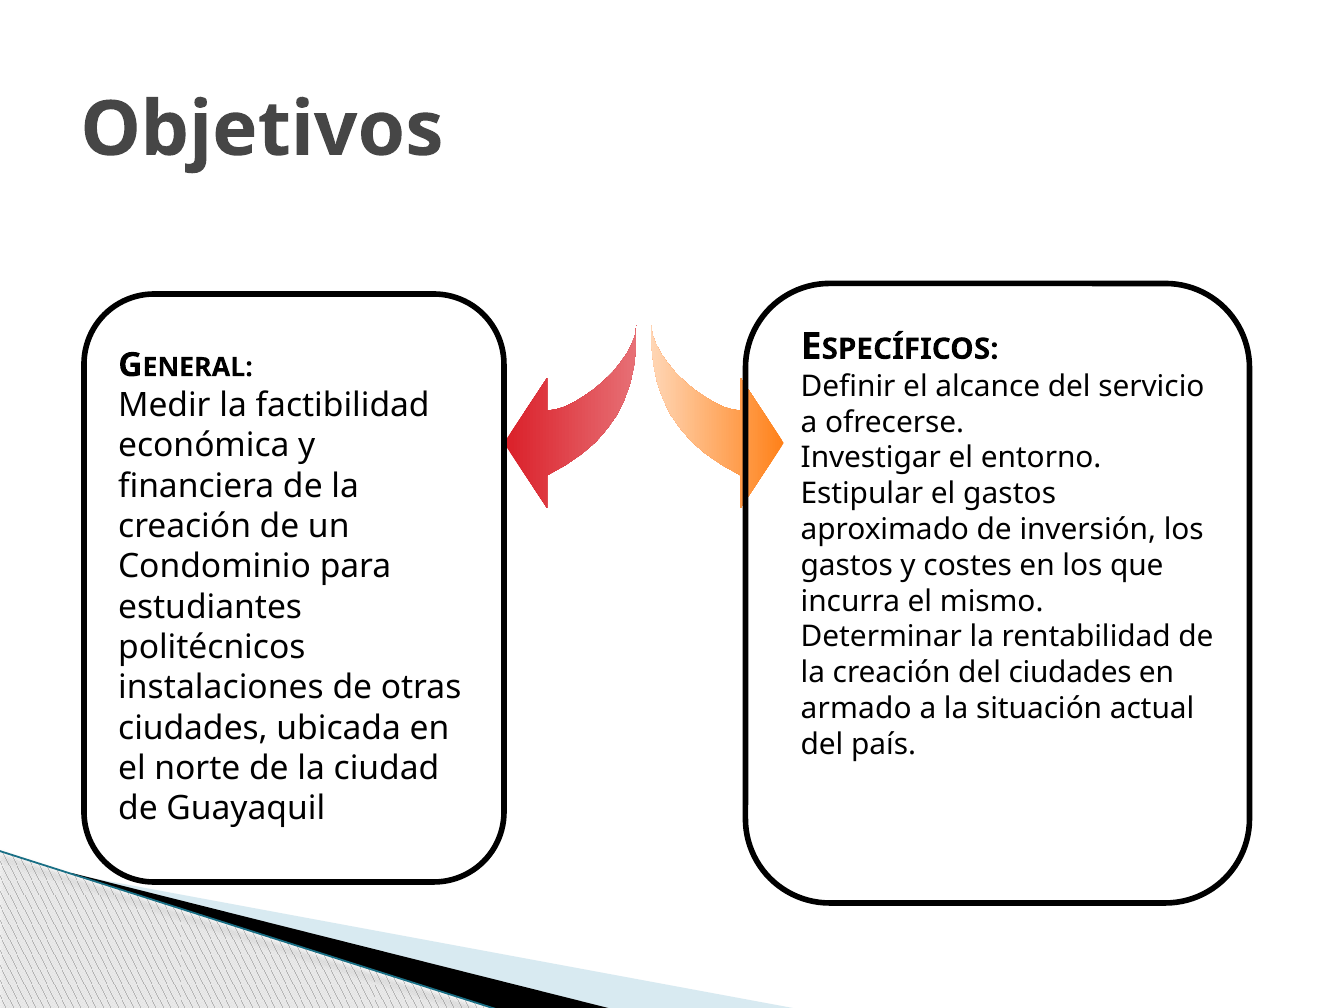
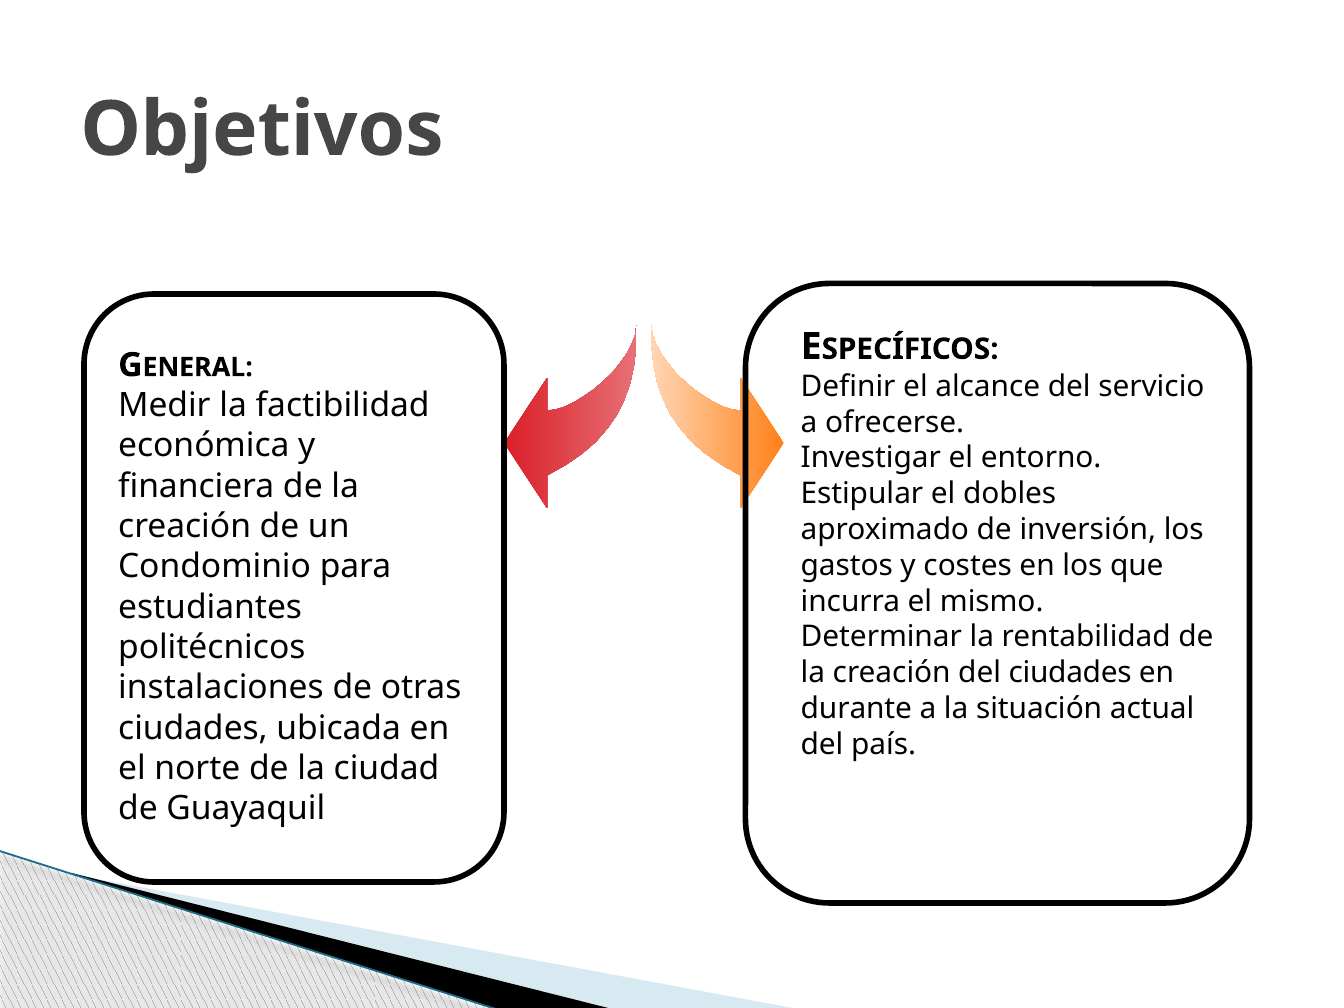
el gastos: gastos -> dobles
armado: armado -> durante
